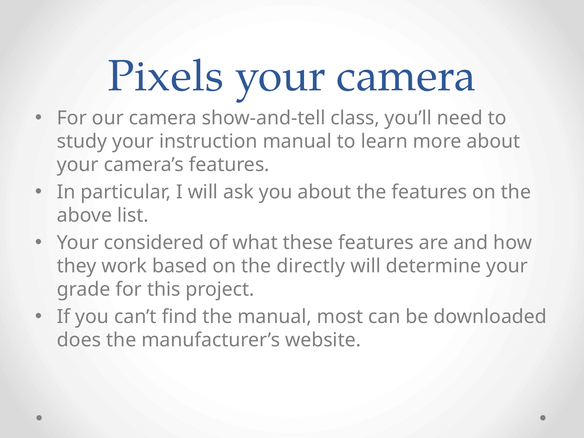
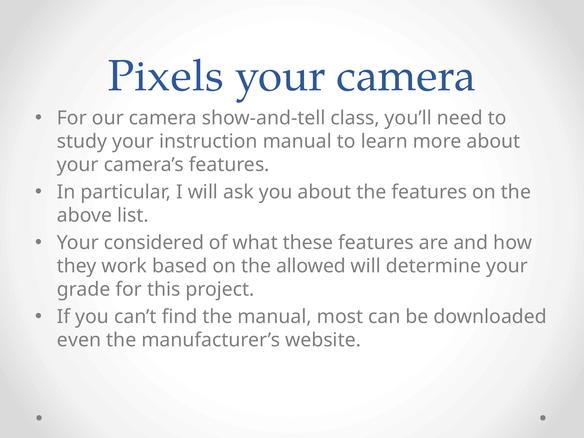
directly: directly -> allowed
does: does -> even
